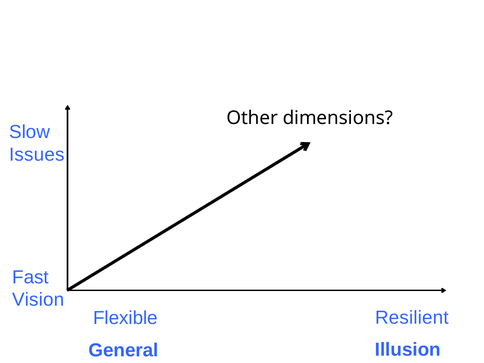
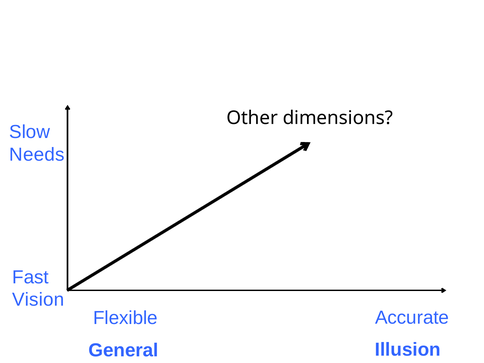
Issues: Issues -> Needs
Resilient: Resilient -> Accurate
